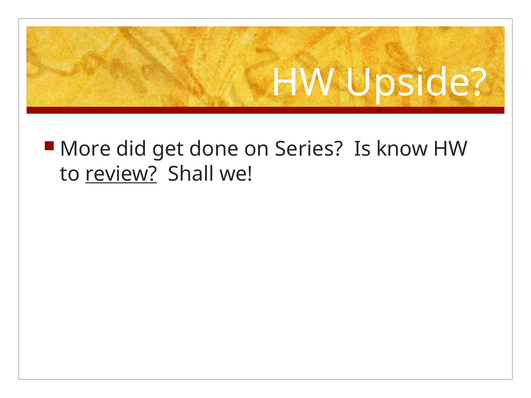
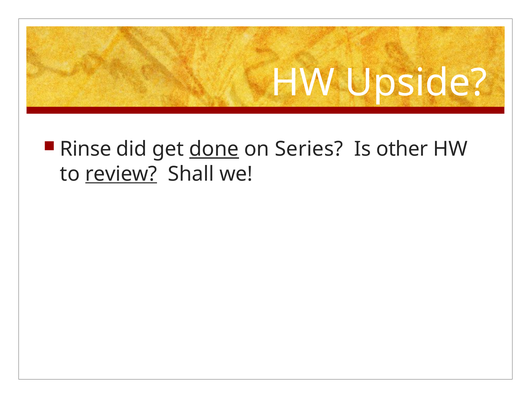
More: More -> Rinse
done underline: none -> present
know: know -> other
